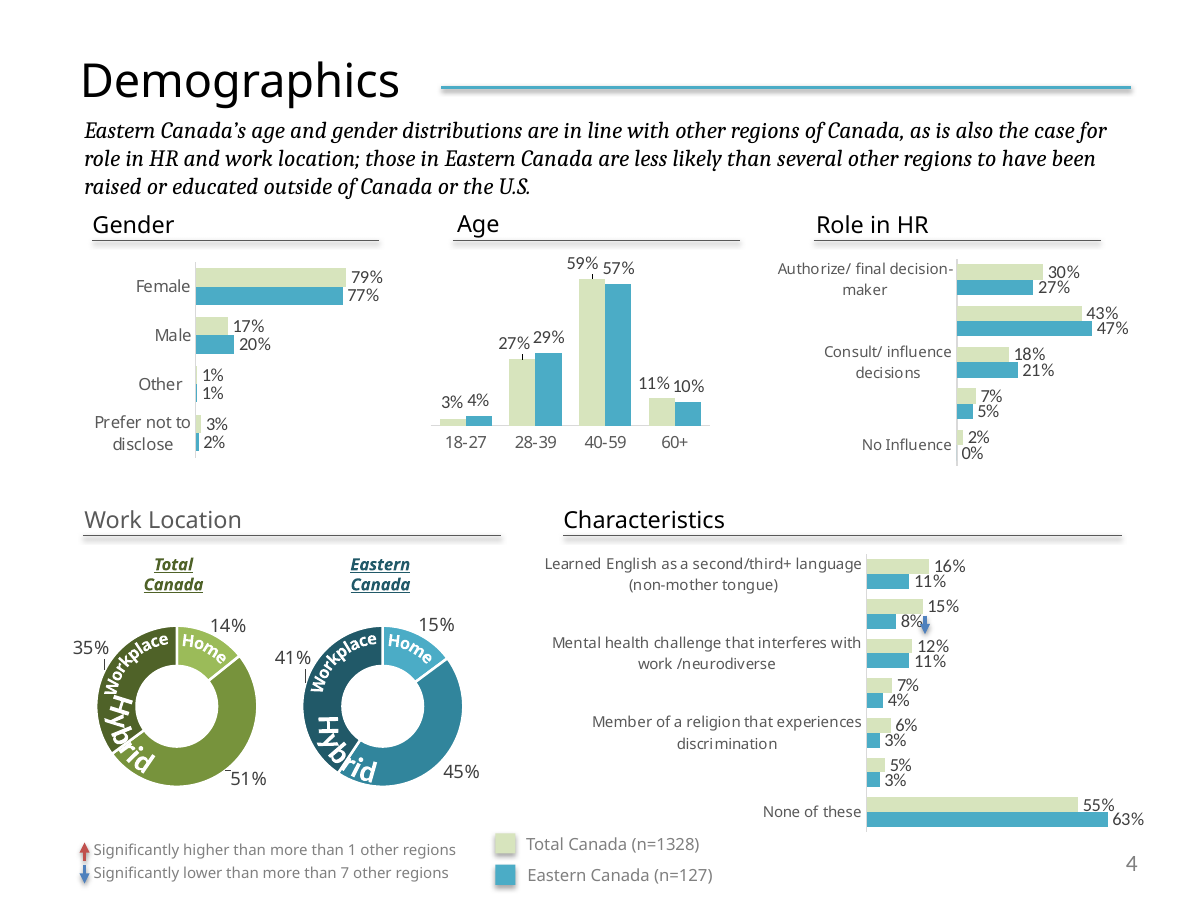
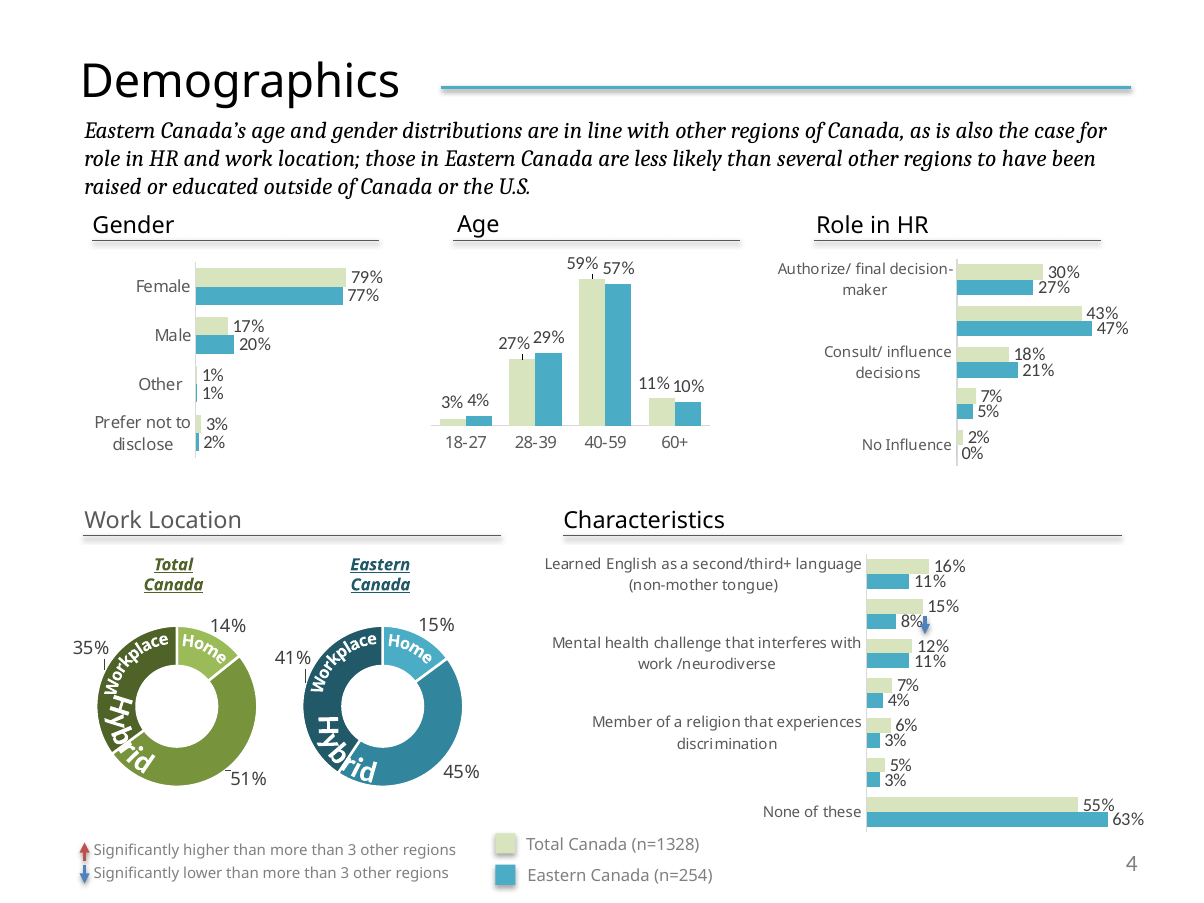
1 at (352, 851): 1 -> 3
7 at (345, 874): 7 -> 3
n=127: n=127 -> n=254
